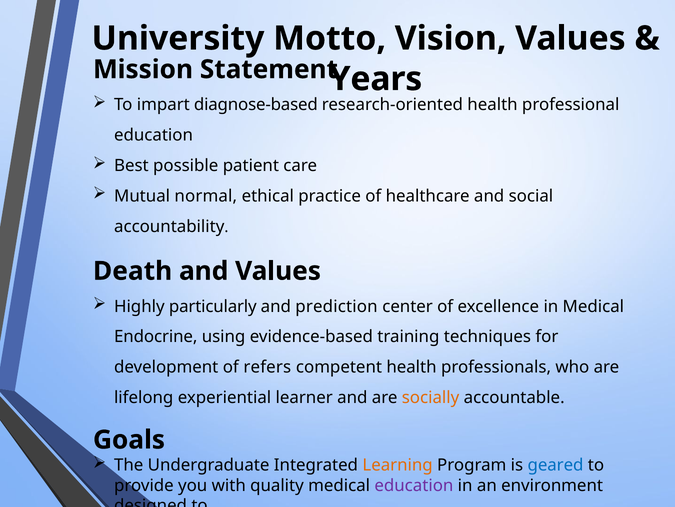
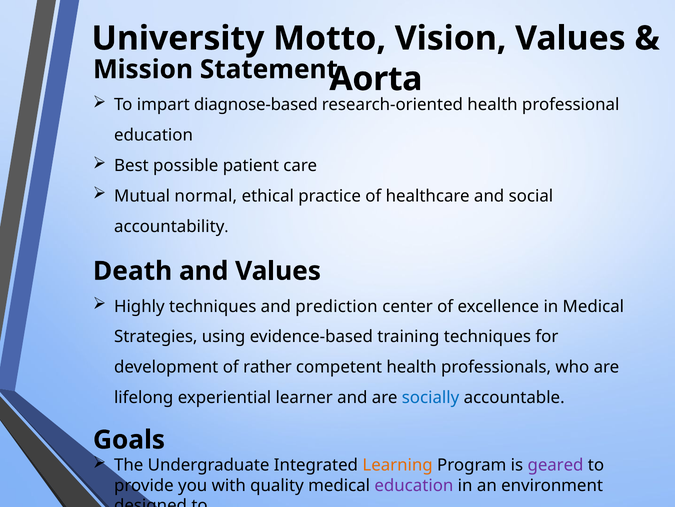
Years: Years -> Aorta
Highly particularly: particularly -> techniques
Endocrine: Endocrine -> Strategies
refers: refers -> rather
socially colour: orange -> blue
geared colour: blue -> purple
